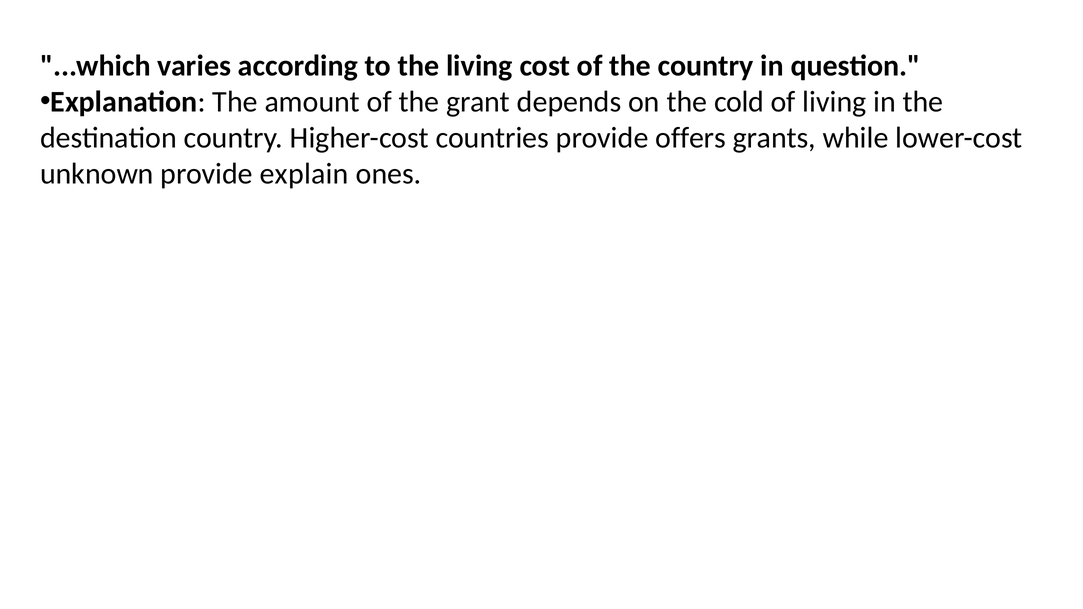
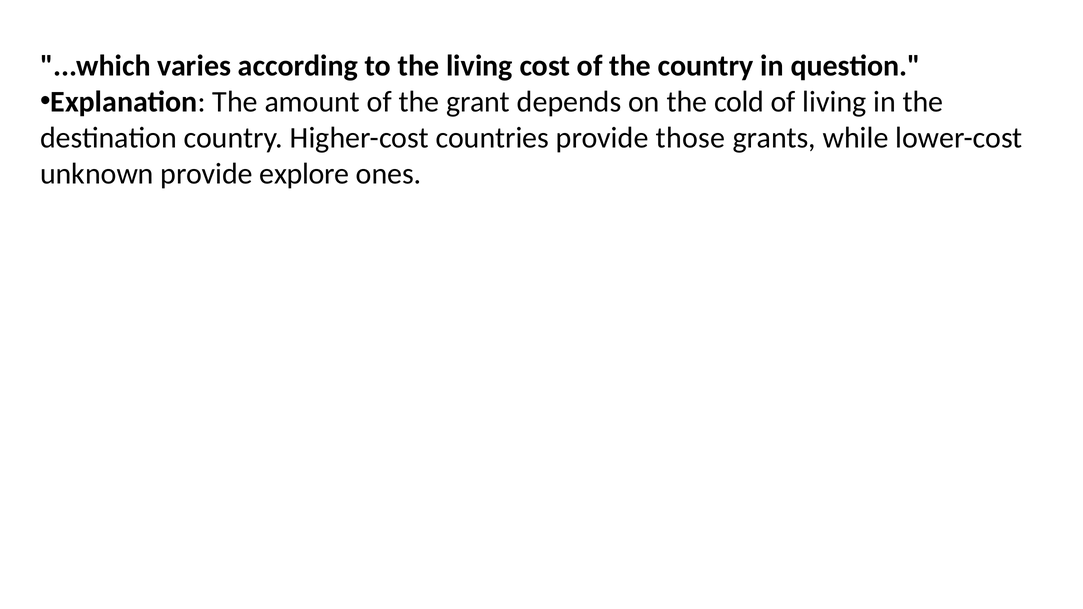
offers: offers -> those
explain: explain -> explore
